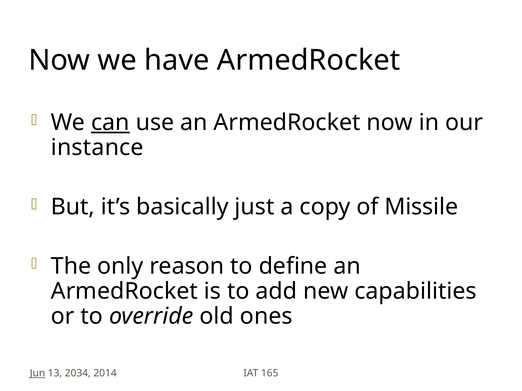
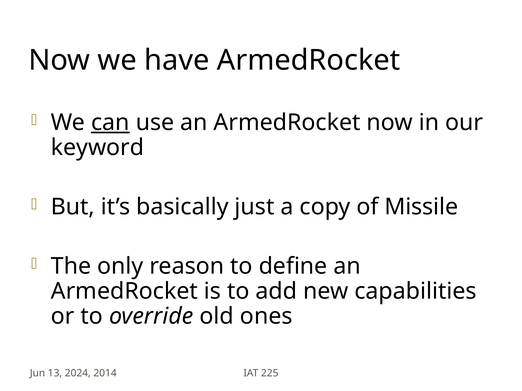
instance: instance -> keyword
Jun underline: present -> none
2034: 2034 -> 2024
165: 165 -> 225
